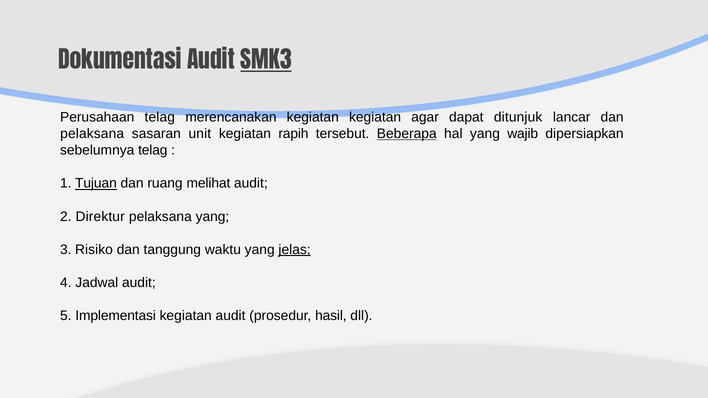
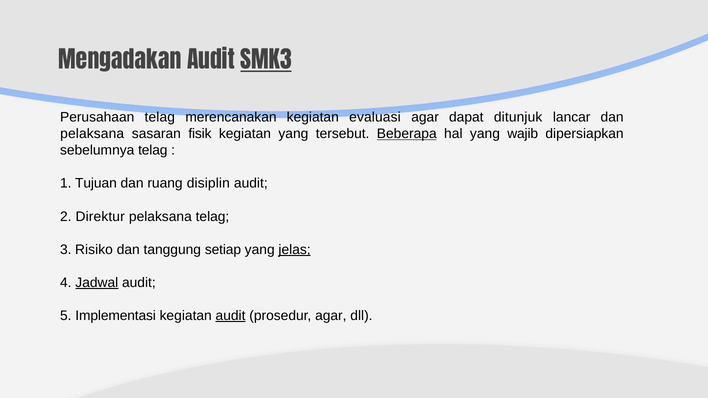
Dokumentasi: Dokumentasi -> Mengadakan
kegiatan kegiatan: kegiatan -> evaluasi
unit: unit -> fisik
kegiatan rapih: rapih -> yang
Tujuan underline: present -> none
melihat: melihat -> disiplin
pelaksana yang: yang -> telag
waktu: waktu -> setiap
Jadwal underline: none -> present
audit at (231, 316) underline: none -> present
prosedur hasil: hasil -> agar
